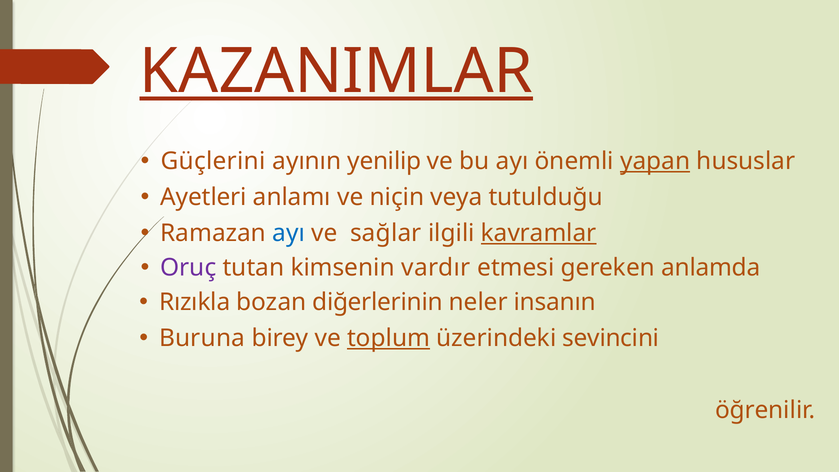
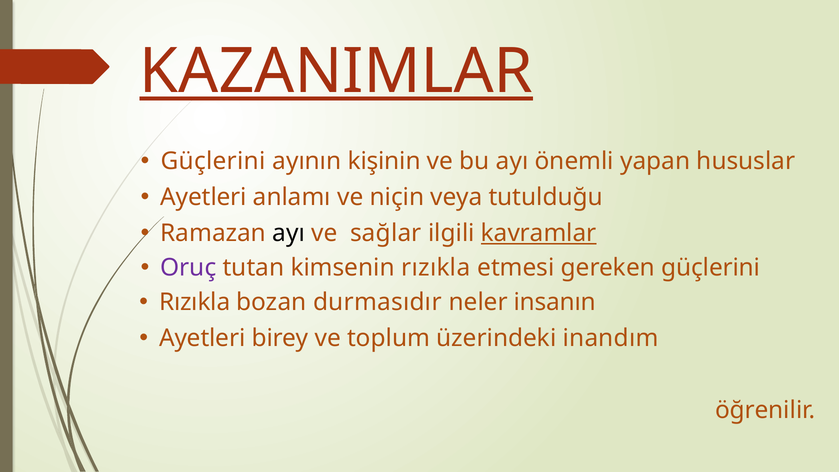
yenilip: yenilip -> kişinin
yapan underline: present -> none
ayı at (289, 233) colour: blue -> black
kimsenin vardır: vardır -> rızıkla
gereken anlamda: anlamda -> güçlerini
diğerlerinin: diğerlerinin -> durmasıdır
Buruna at (202, 338): Buruna -> Ayetleri
toplum underline: present -> none
sevincini: sevincini -> inandım
